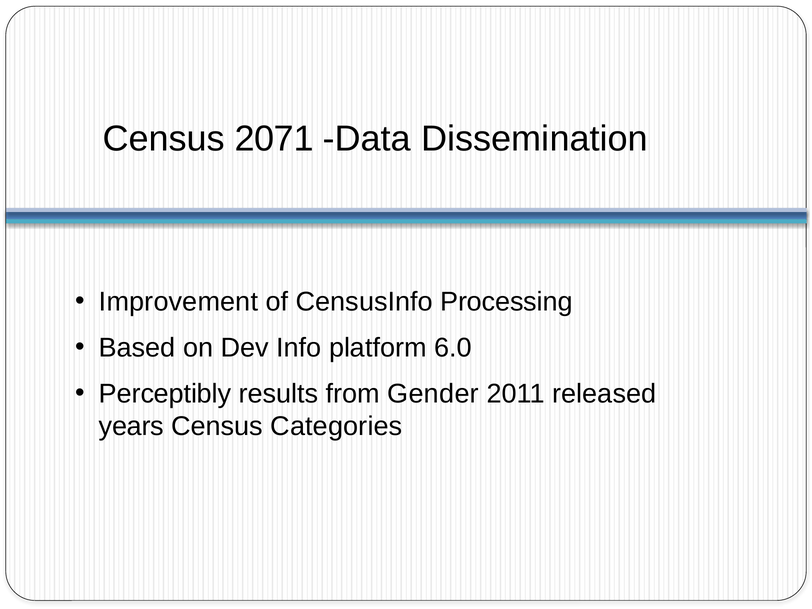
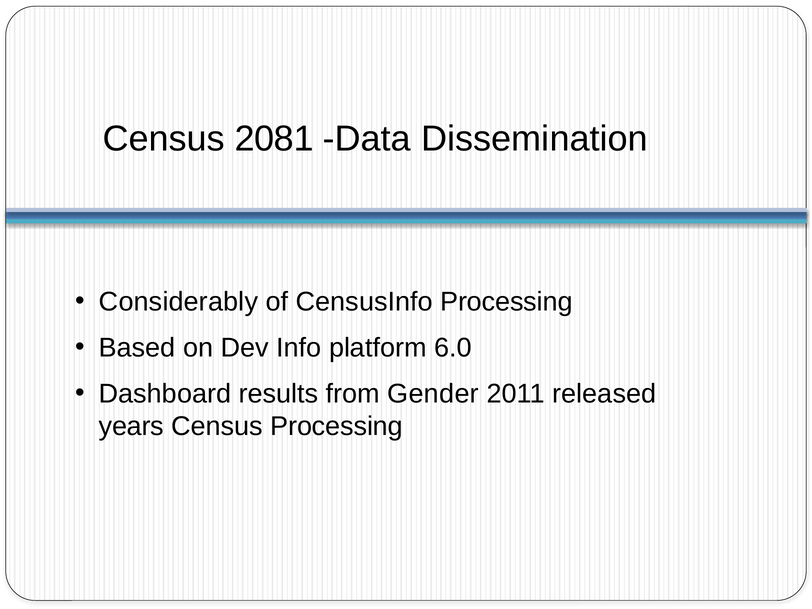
2071: 2071 -> 2081
Improvement: Improvement -> Considerably
Perceptibly: Perceptibly -> Dashboard
Census Categories: Categories -> Processing
